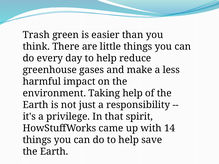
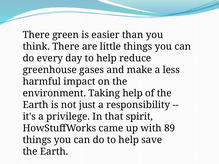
Trash at (36, 35): Trash -> There
14: 14 -> 89
